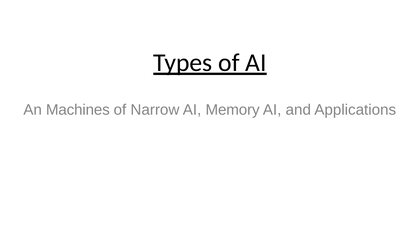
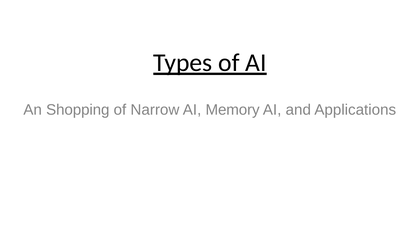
Machines: Machines -> Shopping
